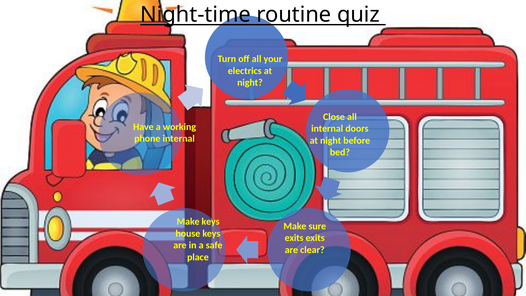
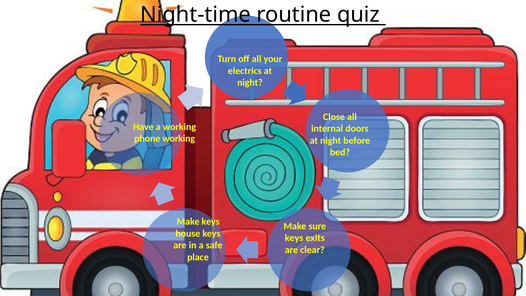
phone internal: internal -> working
exits at (294, 238): exits -> keys
